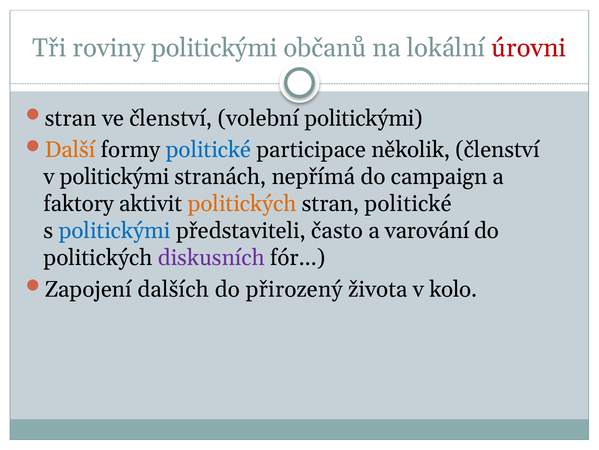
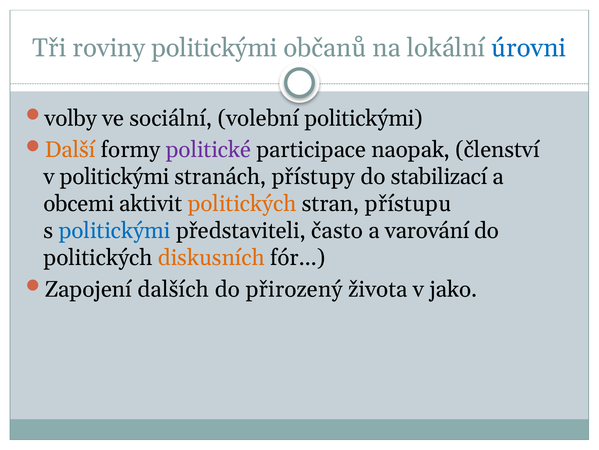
úrovni colour: red -> blue
stran at (71, 118): stran -> volby
ve členství: členství -> sociální
politické at (208, 150) colour: blue -> purple
několik: několik -> naopak
nepřímá: nepřímá -> přístupy
campaign: campaign -> stabilizací
faktory: faktory -> obcemi
stran politické: politické -> přístupu
diskusních colour: purple -> orange
kolo: kolo -> jako
